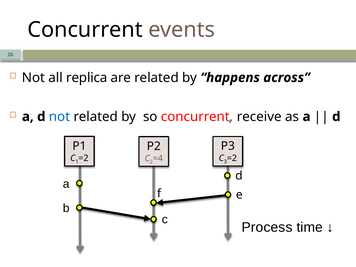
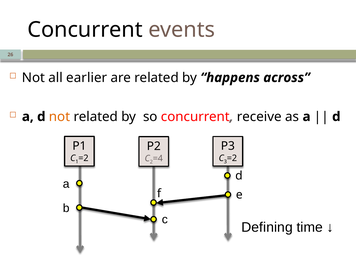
replica: replica -> earlier
not at (60, 117) colour: blue -> orange
Process: Process -> Defining
